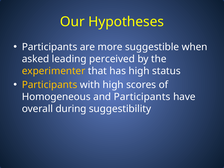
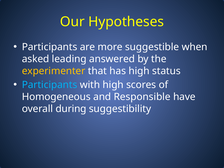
perceived: perceived -> answered
Participants at (50, 85) colour: yellow -> light blue
and Participants: Participants -> Responsible
